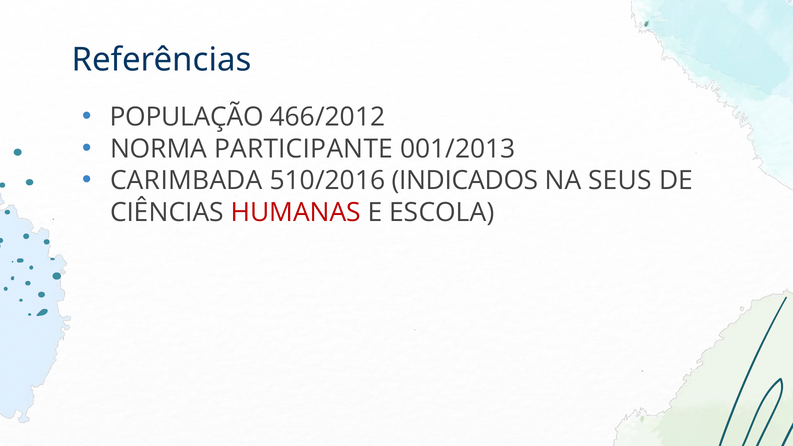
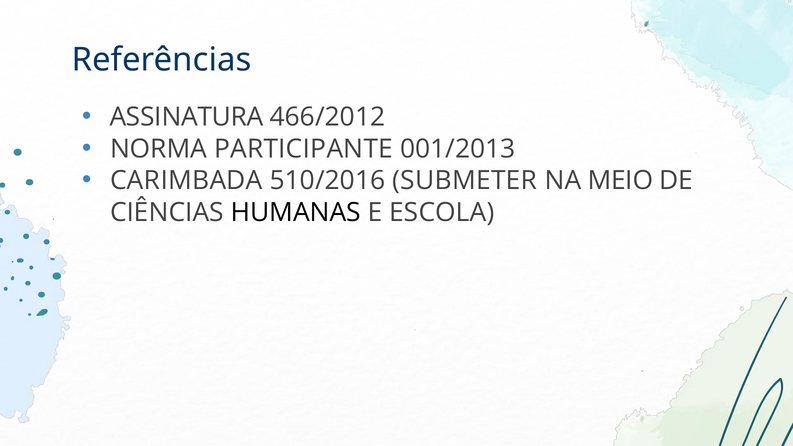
POPULAÇÃO: POPULAÇÃO -> ASSINATURA
INDICADOS: INDICADOS -> SUBMETER
SEUS: SEUS -> MEIO
HUMANAS colour: red -> black
